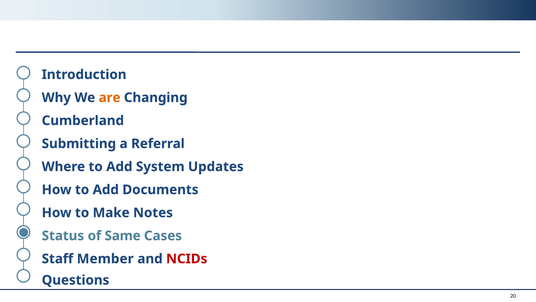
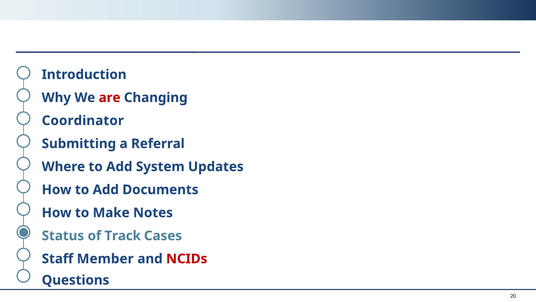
are colour: orange -> red
Cumberland: Cumberland -> Coordinator
Same: Same -> Track
